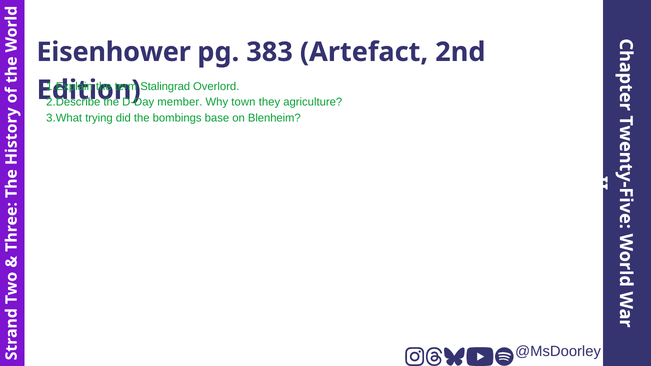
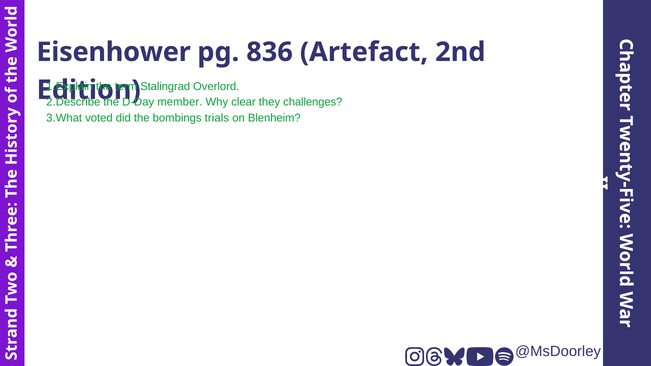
383: 383 -> 836
town: town -> clear
agriculture: agriculture -> challenges
trying: trying -> voted
base: base -> trials
